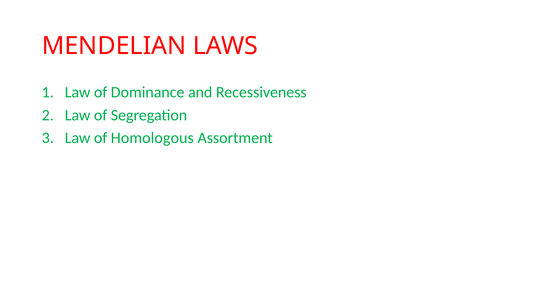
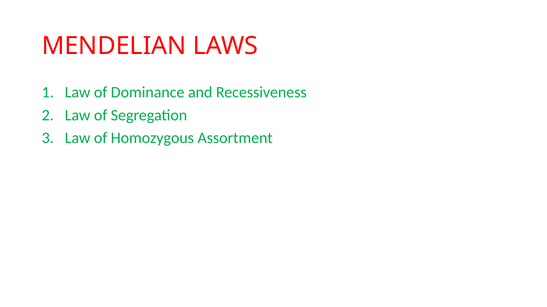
Homologous: Homologous -> Homozygous
